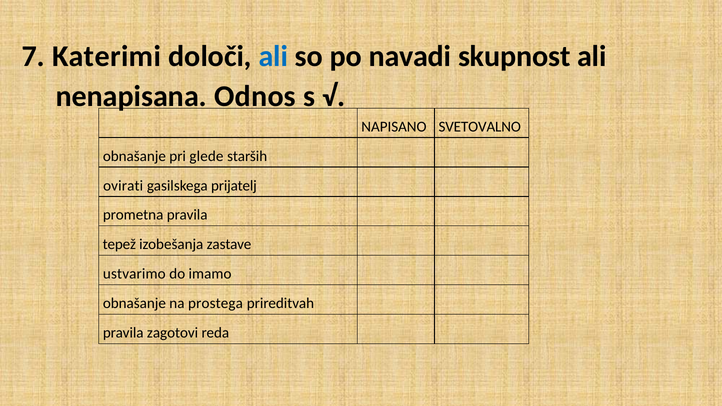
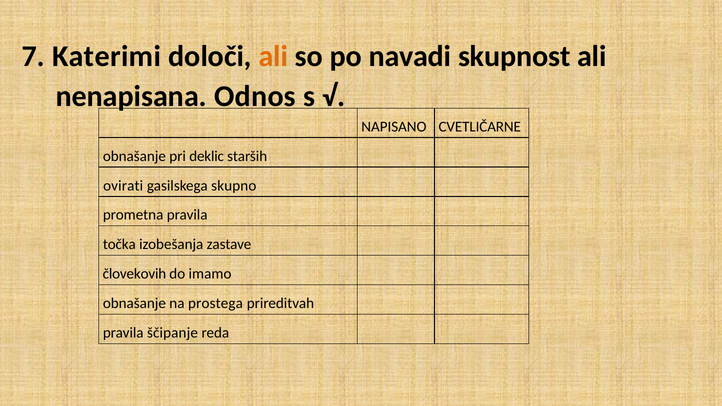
ali at (273, 57) colour: blue -> orange
SVETOVALNO: SVETOVALNO -> CVETLIČARNE
glede: glede -> deklic
prijatelj: prijatelj -> skupno
tepež: tepež -> točka
ustvarimo: ustvarimo -> človekovih
zagotovi: zagotovi -> ščipanje
